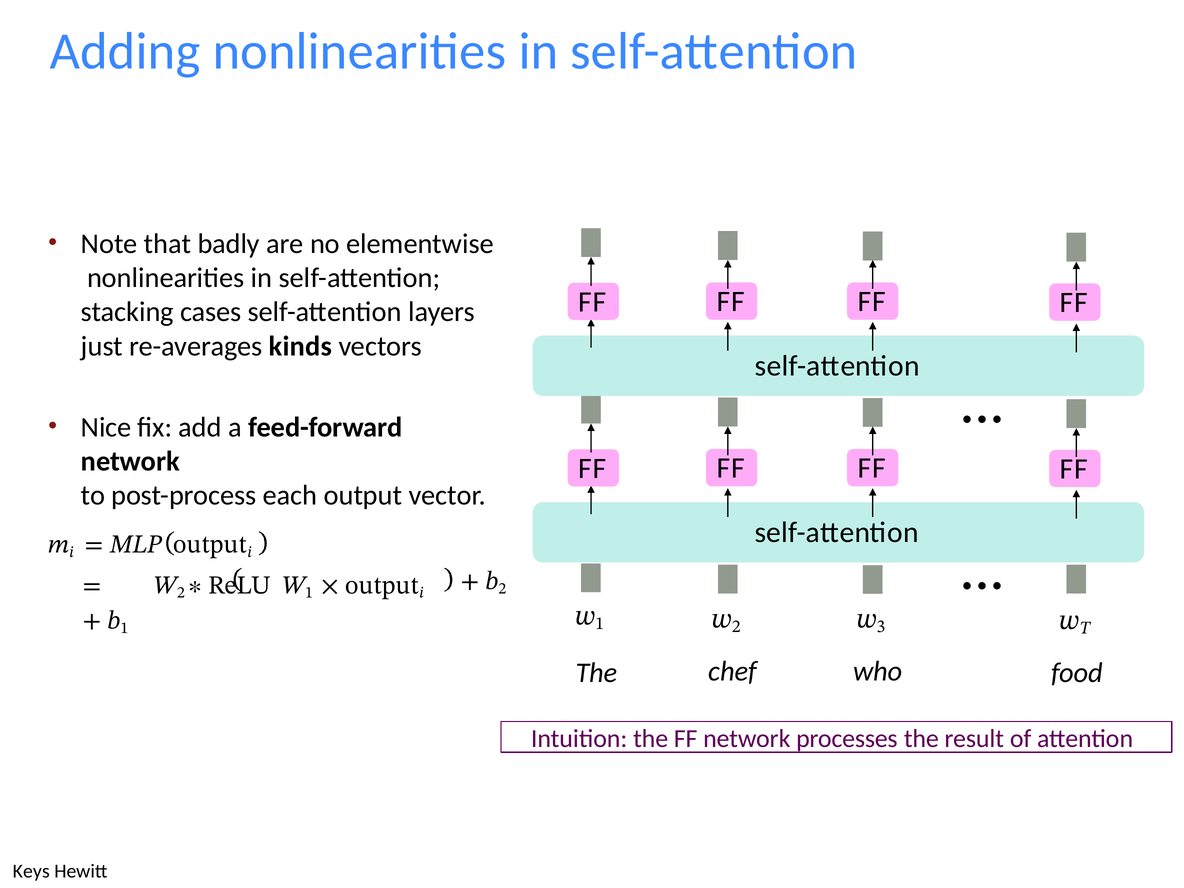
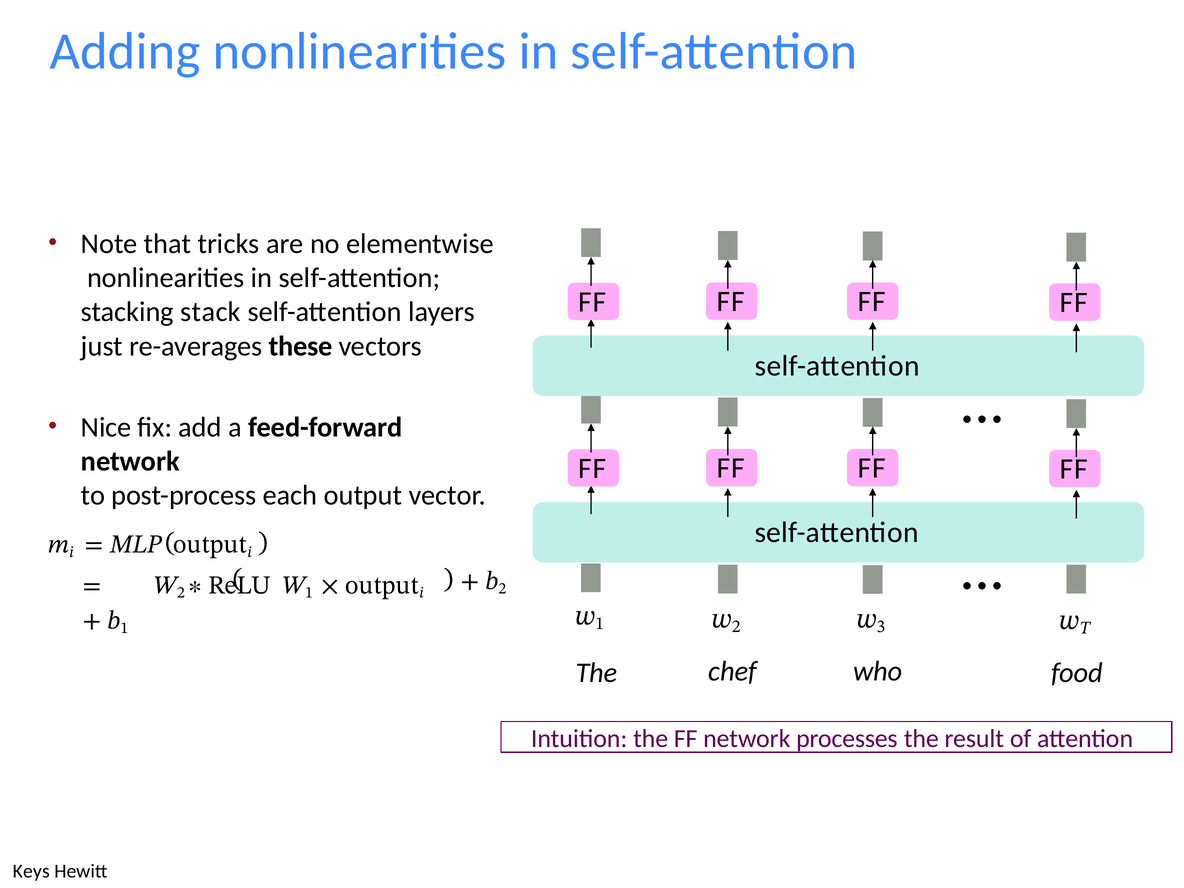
badly: badly -> tricks
cases: cases -> stack
kinds: kinds -> these
